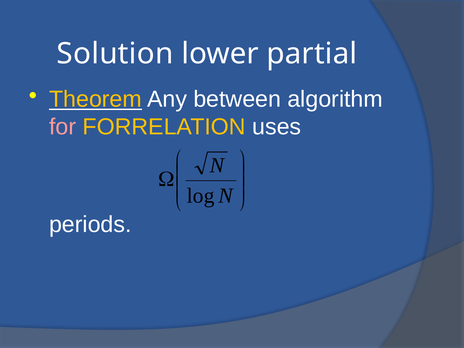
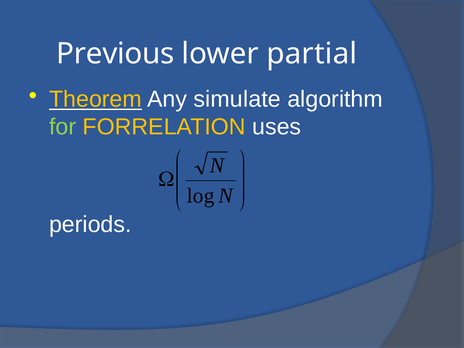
Solution: Solution -> Previous
between: between -> simulate
for colour: pink -> light green
